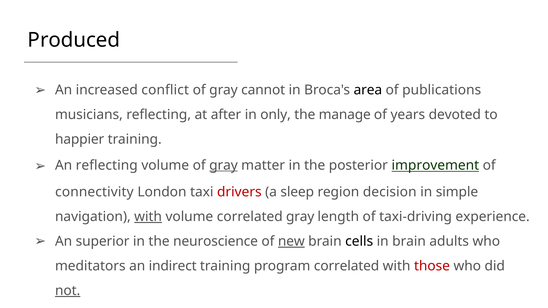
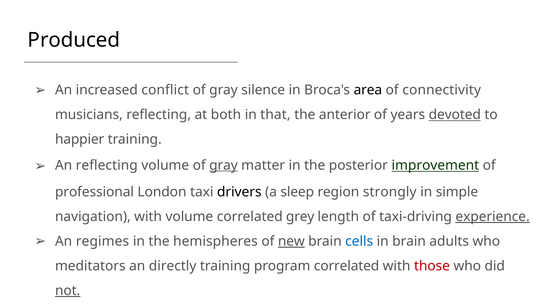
cannot: cannot -> silence
publications: publications -> connectivity
after: after -> both
only: only -> that
manage: manage -> anterior
devoted underline: none -> present
connectivity: connectivity -> professional
drivers colour: red -> black
decision: decision -> strongly
with at (148, 217) underline: present -> none
correlated gray: gray -> grey
experience underline: none -> present
superior: superior -> regimes
neuroscience: neuroscience -> hemispheres
cells colour: black -> blue
indirect: indirect -> directly
